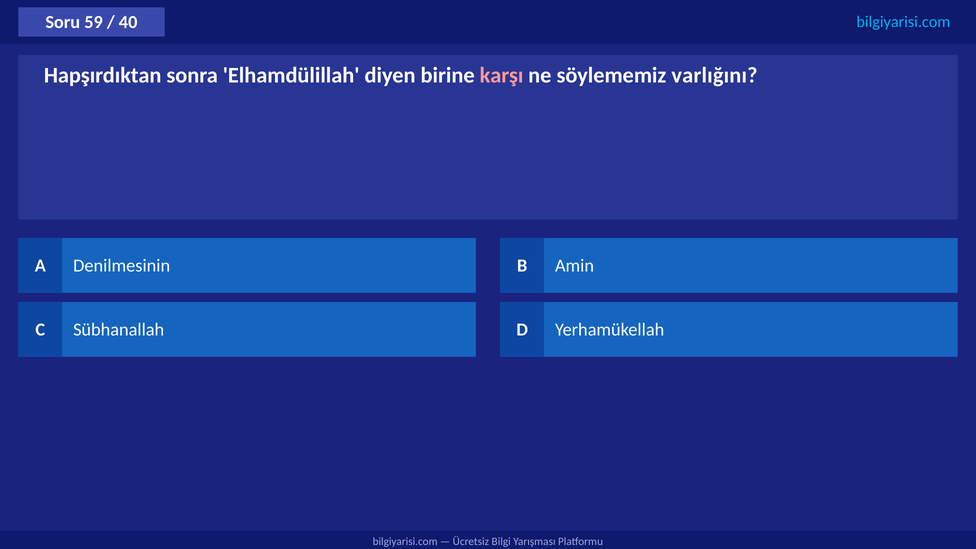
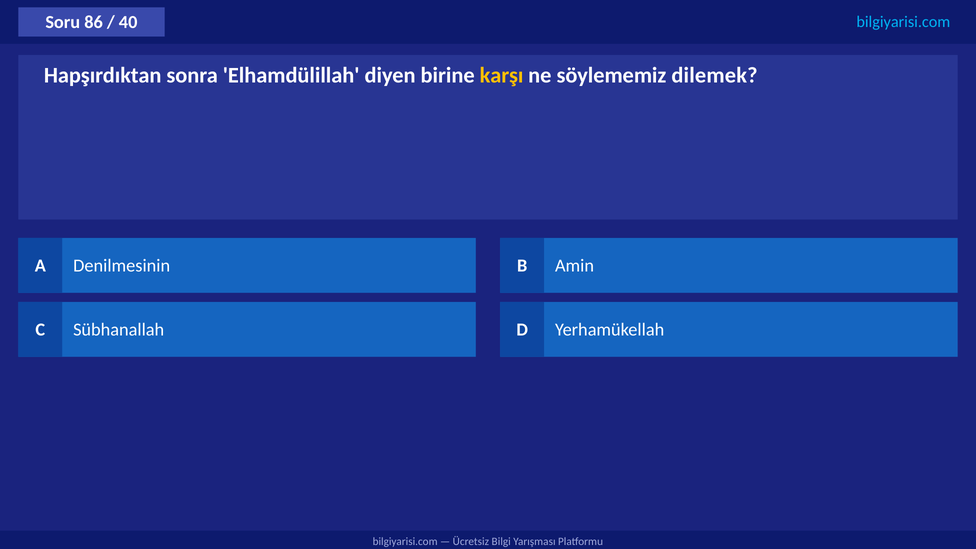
59: 59 -> 86
karşı colour: pink -> yellow
varlığını: varlığını -> dilemek
